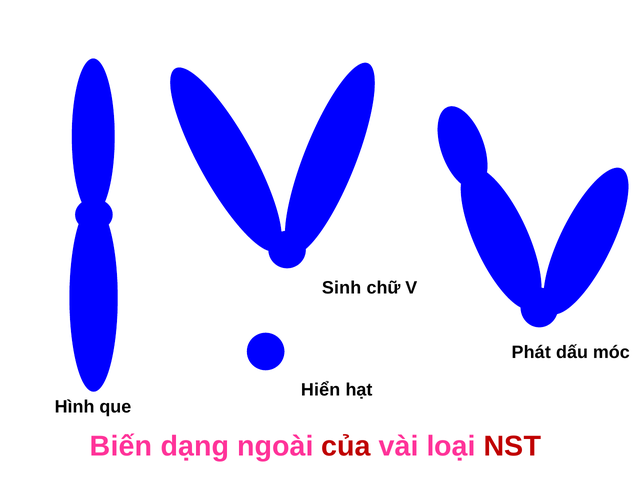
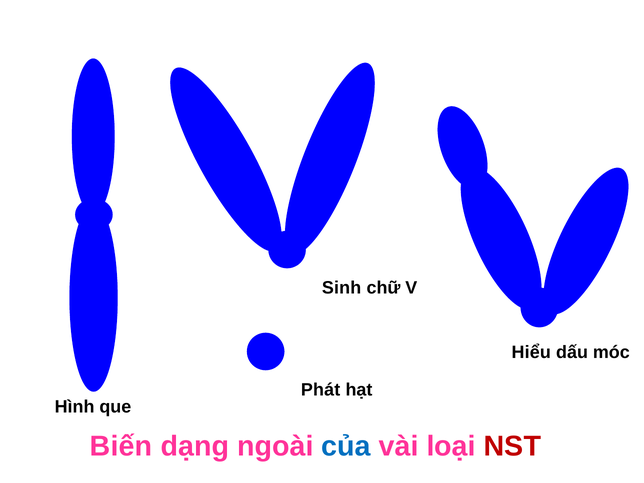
Phát: Phát -> Hiểu
Hiển: Hiển -> Phát
của colour: red -> blue
